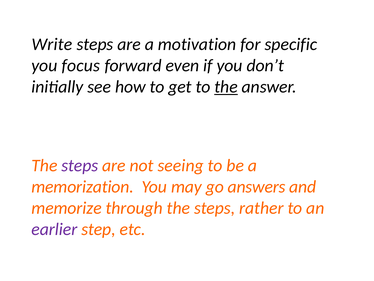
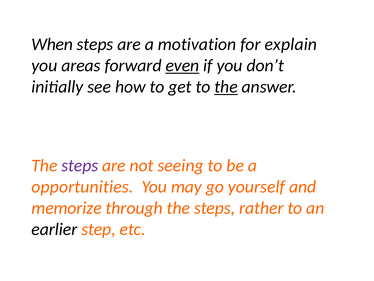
Write: Write -> When
specific: specific -> explain
focus: focus -> areas
even underline: none -> present
memorization: memorization -> opportunities
answers: answers -> yourself
earlier colour: purple -> black
